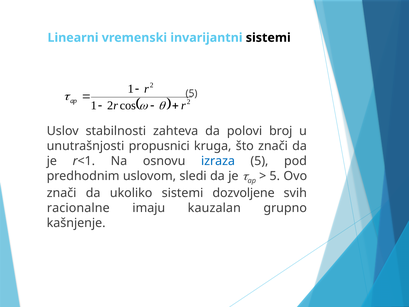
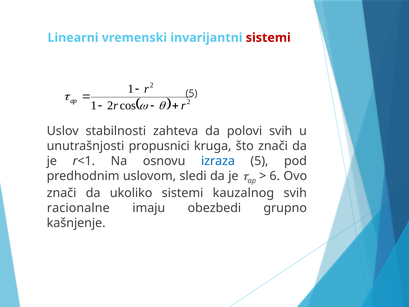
sistemi at (268, 38) colour: black -> red
polovi broj: broj -> svih
5 at (275, 176): 5 -> 6
dozvoljene: dozvoljene -> kauzalnog
kauzalan: kauzalan -> obezbedi
